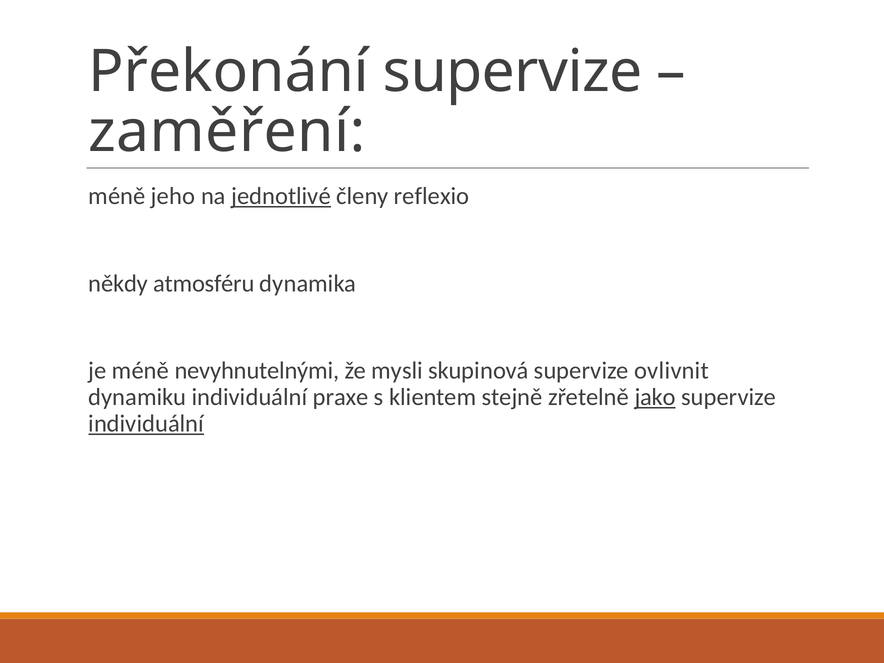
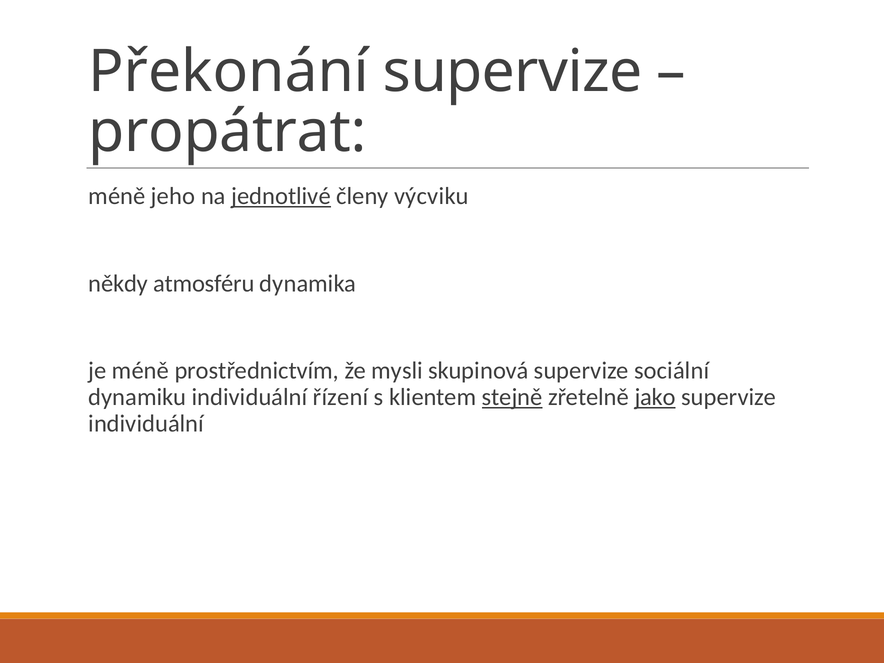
zaměření: zaměření -> propátrat
reflexio: reflexio -> výcviku
nevyhnutelnými: nevyhnutelnými -> prostřednictvím
ovlivnit: ovlivnit -> sociální
praxe: praxe -> řízení
stejně underline: none -> present
individuální at (146, 424) underline: present -> none
